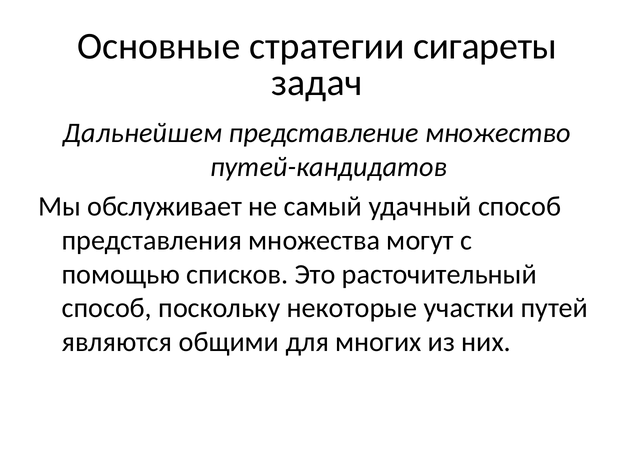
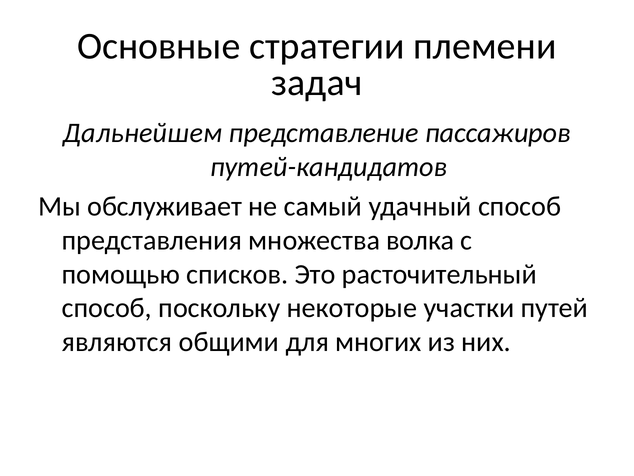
сигареты: сигареты -> племени
множество: множество -> пассажиров
могут: могут -> волка
